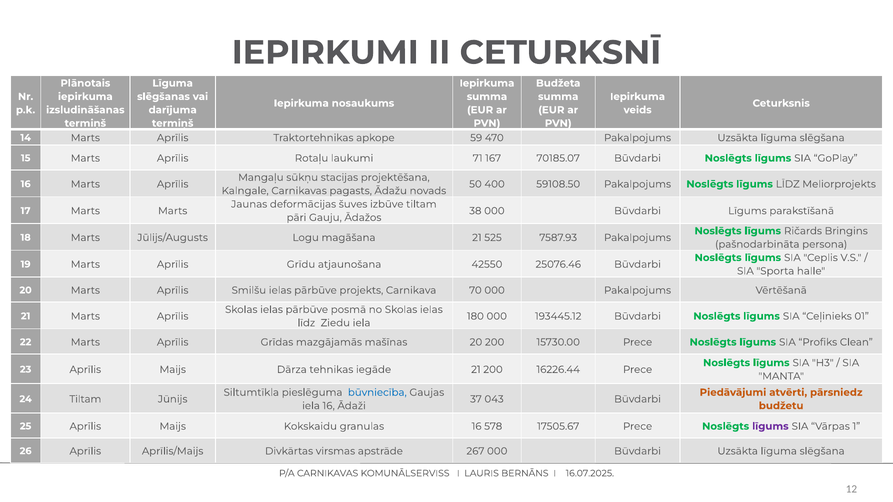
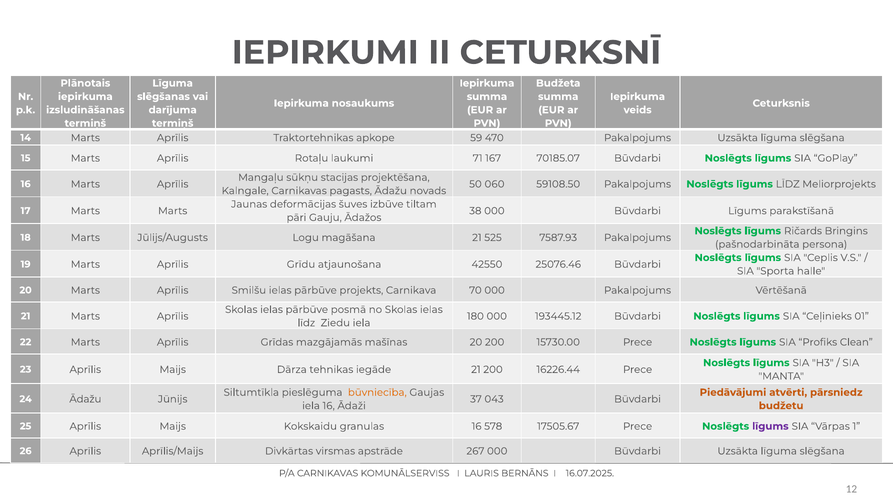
400: 400 -> 060
būvniecība colour: blue -> orange
24 Tiltam: Tiltam -> Ādažu
